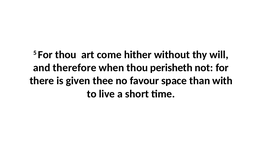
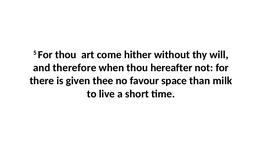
perisheth: perisheth -> hereafter
with: with -> milk
